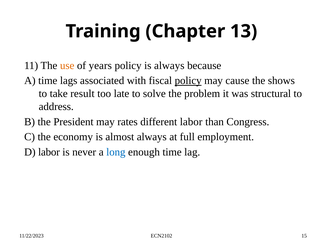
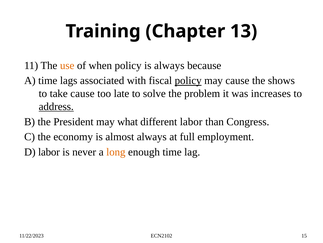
years: years -> when
take result: result -> cause
structural: structural -> increases
address underline: none -> present
rates: rates -> what
long colour: blue -> orange
